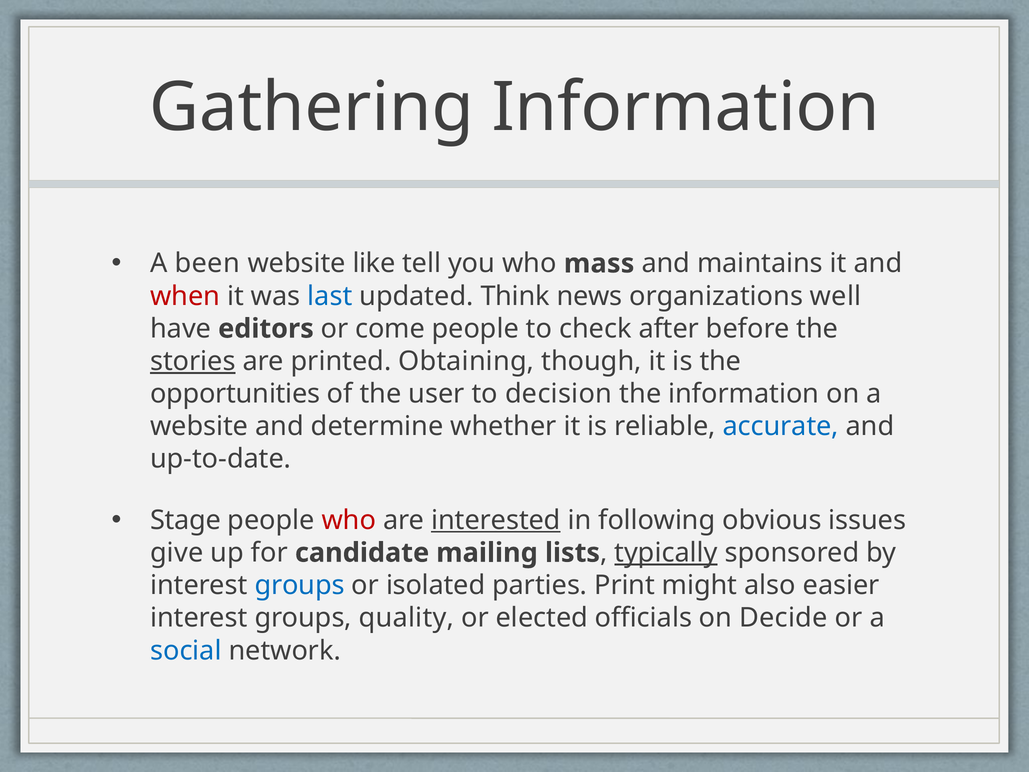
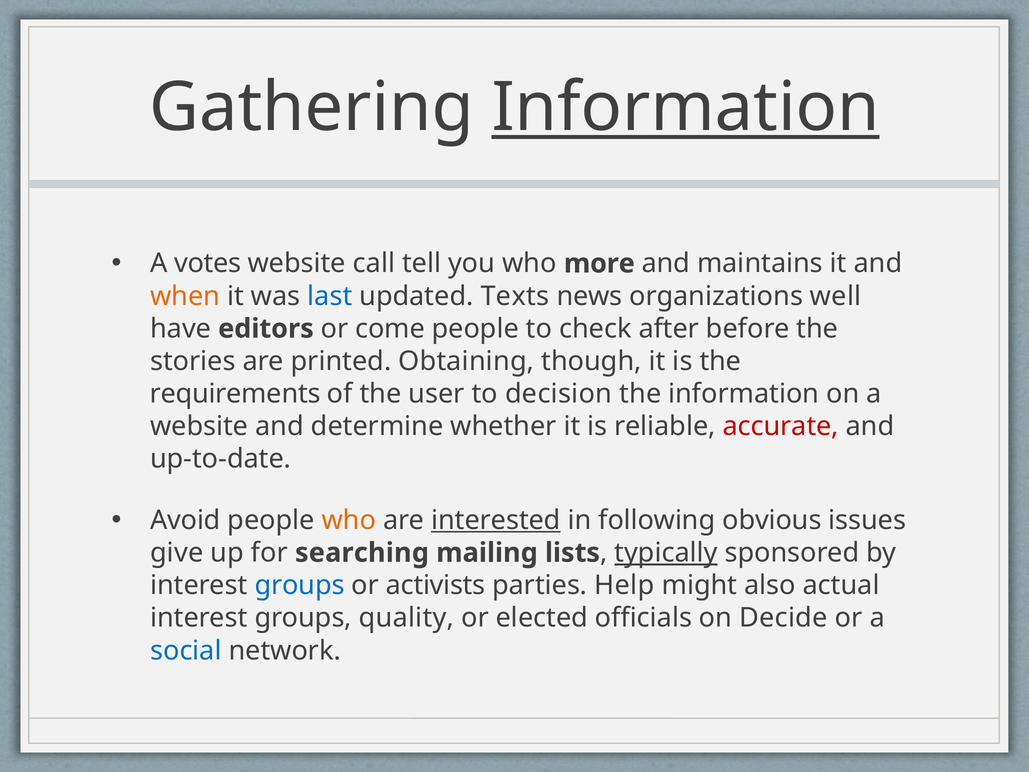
Information at (686, 108) underline: none -> present
been: been -> votes
like: like -> call
mass: mass -> more
when colour: red -> orange
Think: Think -> Texts
stories underline: present -> none
opportunities: opportunities -> requirements
accurate colour: blue -> red
Stage: Stage -> Avoid
who at (349, 520) colour: red -> orange
candidate: candidate -> searching
isolated: isolated -> activists
Print: Print -> Help
easier: easier -> actual
